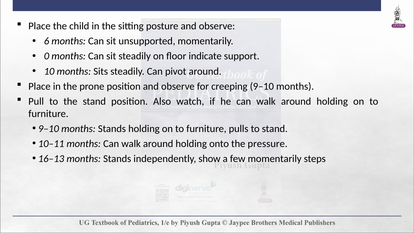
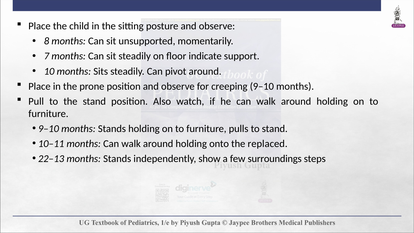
6: 6 -> 8
0: 0 -> 7
pressure: pressure -> replaced
16–13: 16–13 -> 22–13
few momentarily: momentarily -> surroundings
